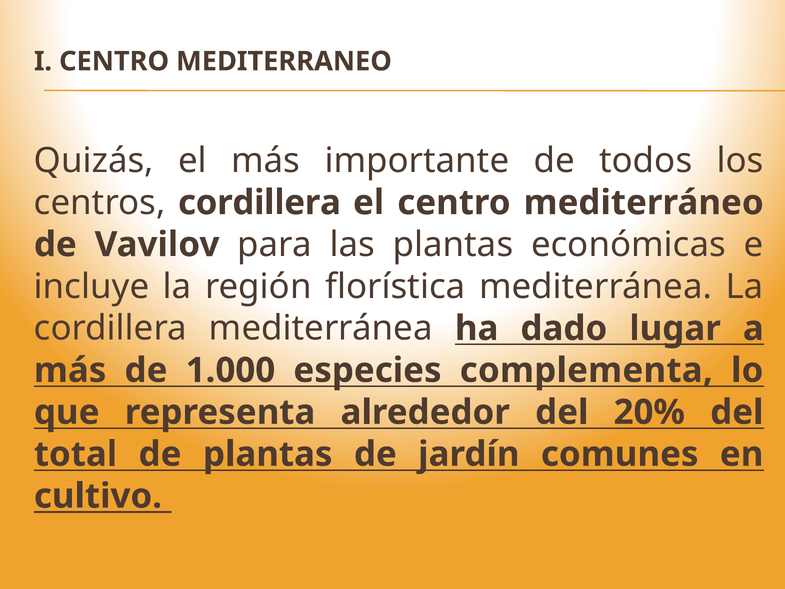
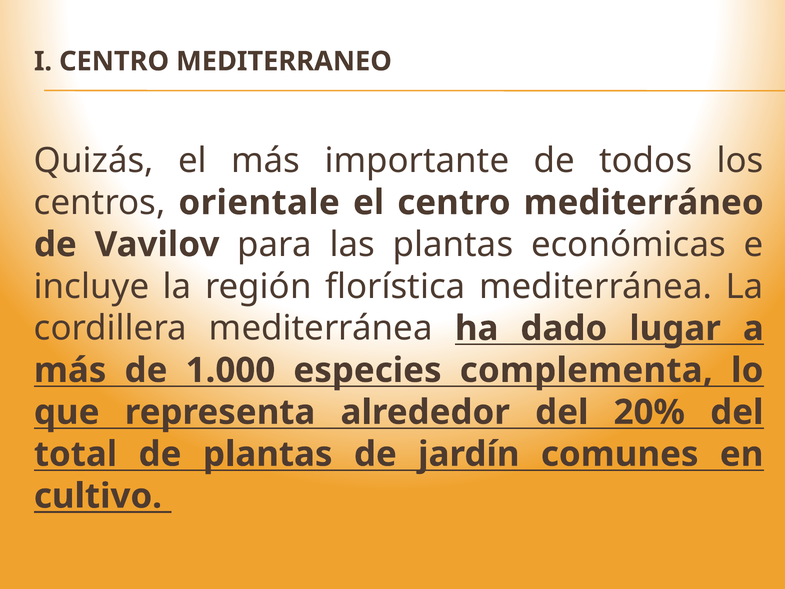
centros cordillera: cordillera -> orientale
